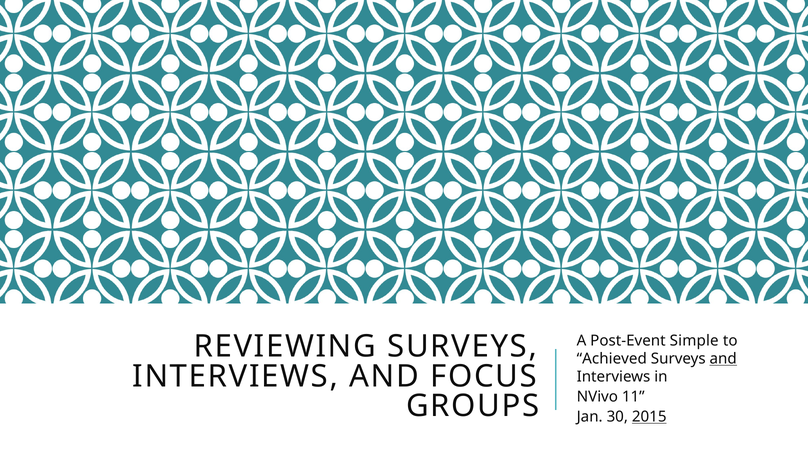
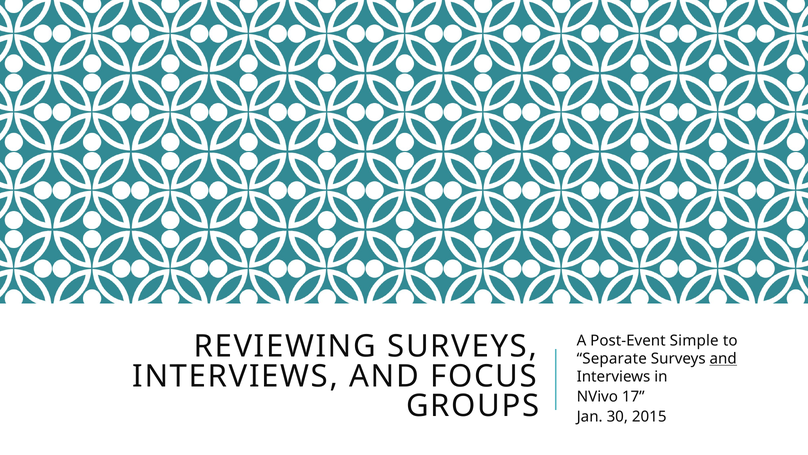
Achieved: Achieved -> Separate
11: 11 -> 17
2015 underline: present -> none
